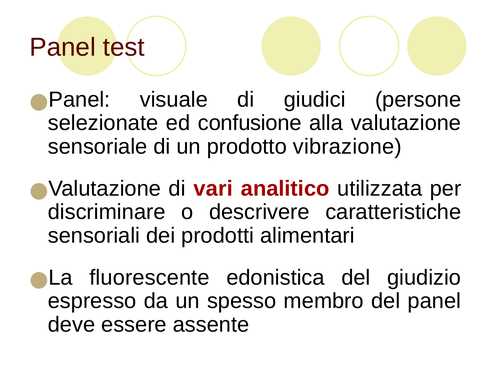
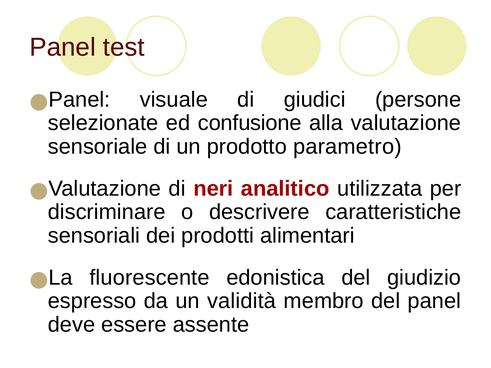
vibrazione: vibrazione -> parametro
vari: vari -> neri
spesso: spesso -> validità
